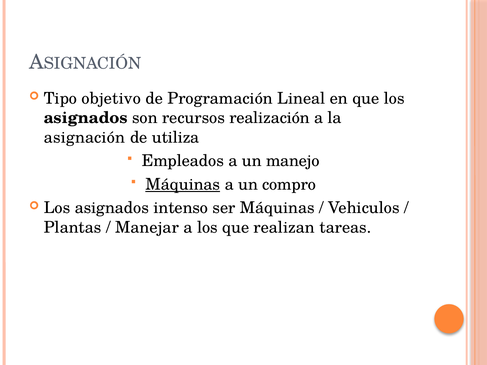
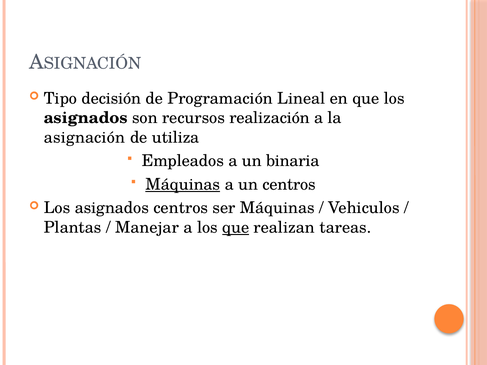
objetivo: objetivo -> decisión
manejo: manejo -> binaria
un compro: compro -> centros
asignados intenso: intenso -> centros
que at (236, 228) underline: none -> present
